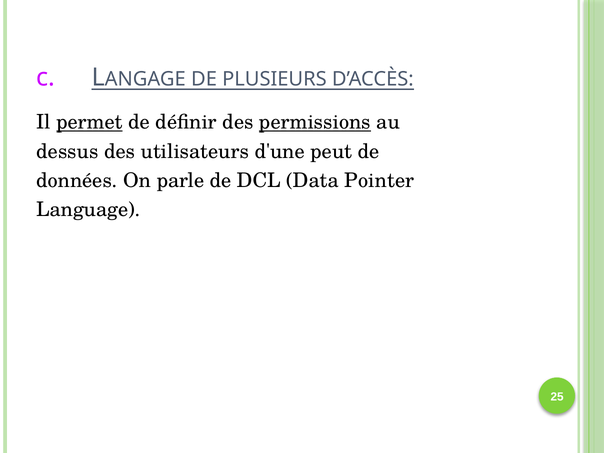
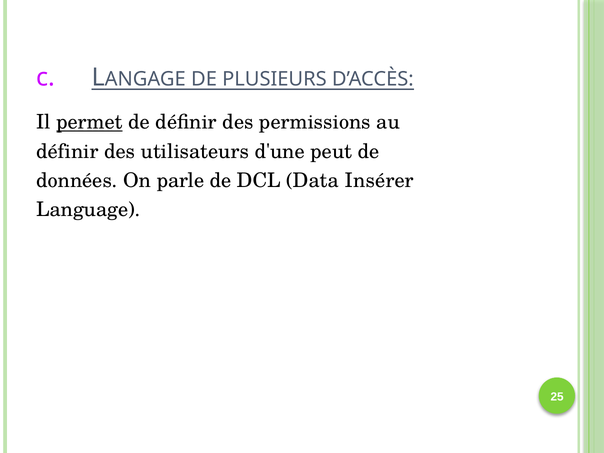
permissions underline: present -> none
dessus at (67, 151): dessus -> définir
Pointer: Pointer -> Insérer
